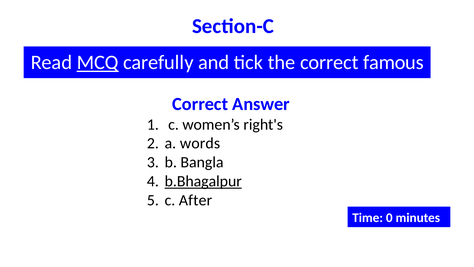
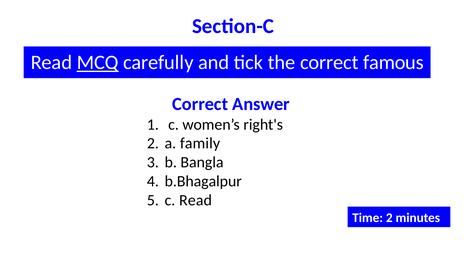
words: words -> family
b.Bhagalpur underline: present -> none
c After: After -> Read
Time 0: 0 -> 2
